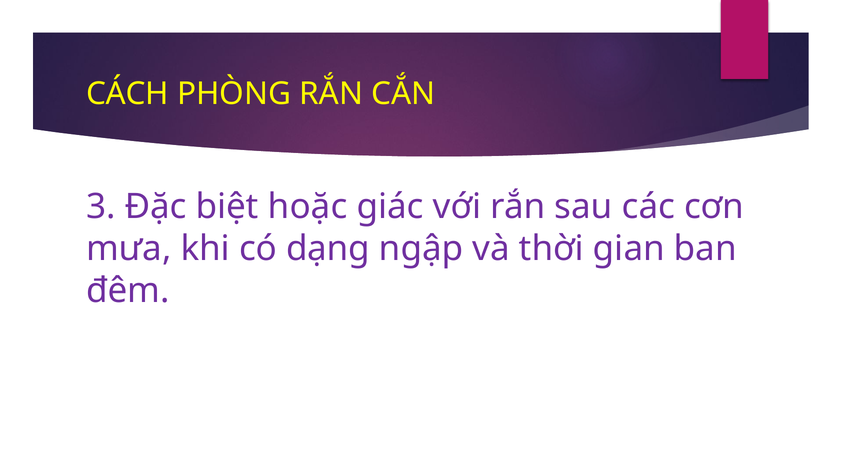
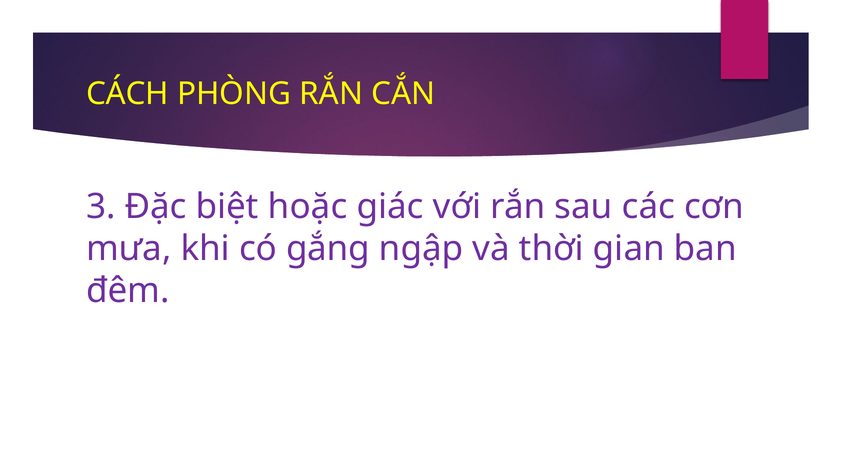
dạng: dạng -> gắng
